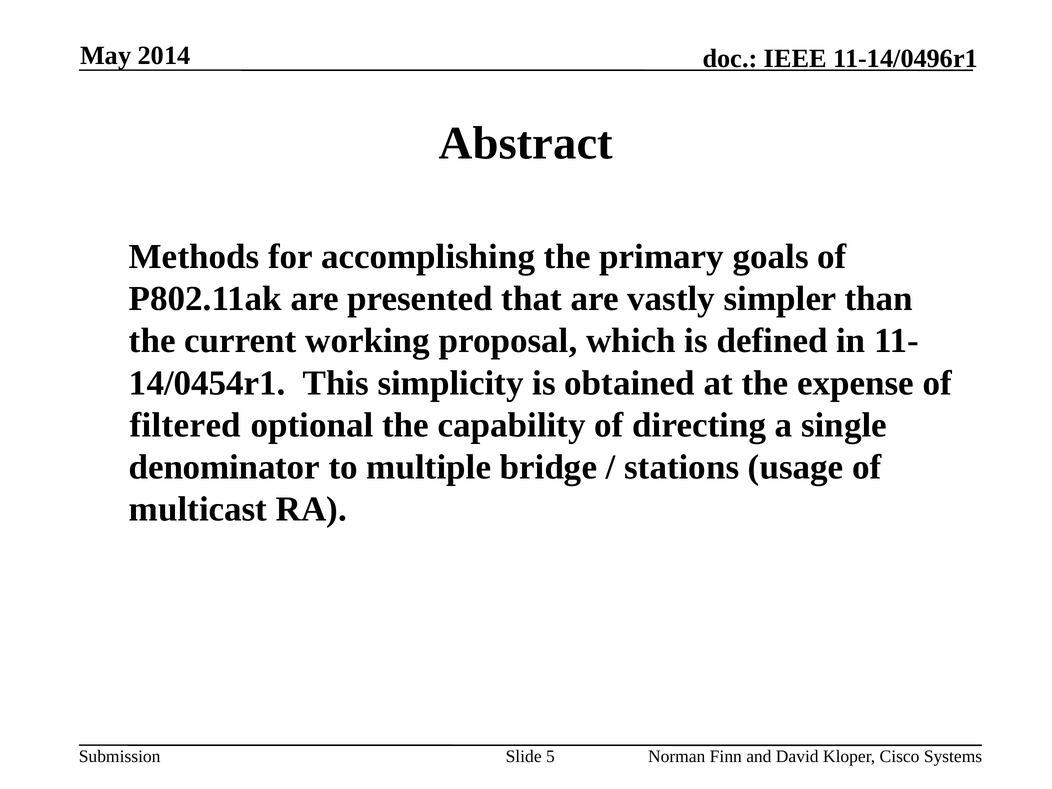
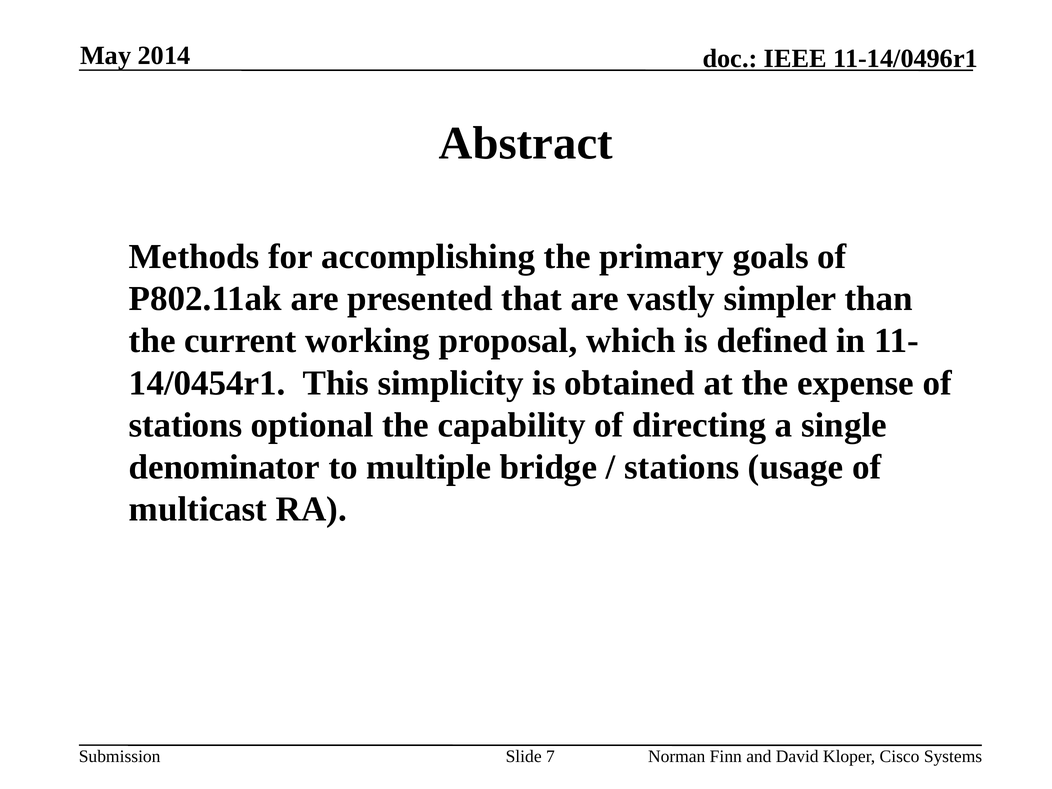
filtered at (185, 425): filtered -> stations
5: 5 -> 7
